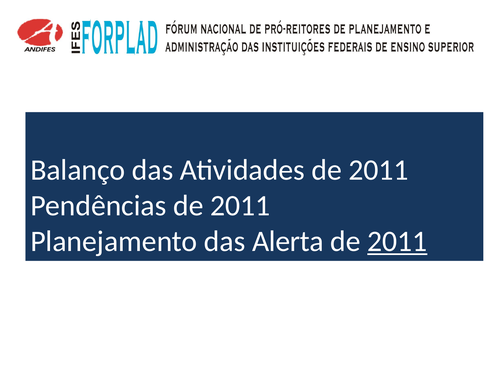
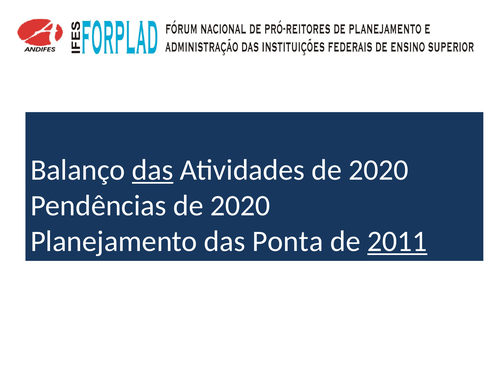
das at (153, 170) underline: none -> present
Atividades de 2011: 2011 -> 2020
Pendências de 2011: 2011 -> 2020
Alerta: Alerta -> Ponta
